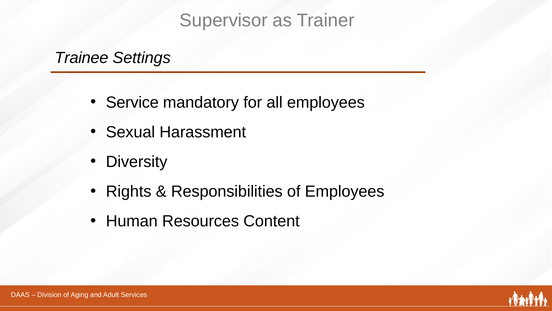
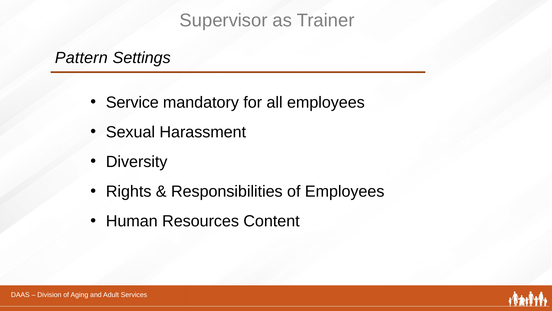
Trainee: Trainee -> Pattern
